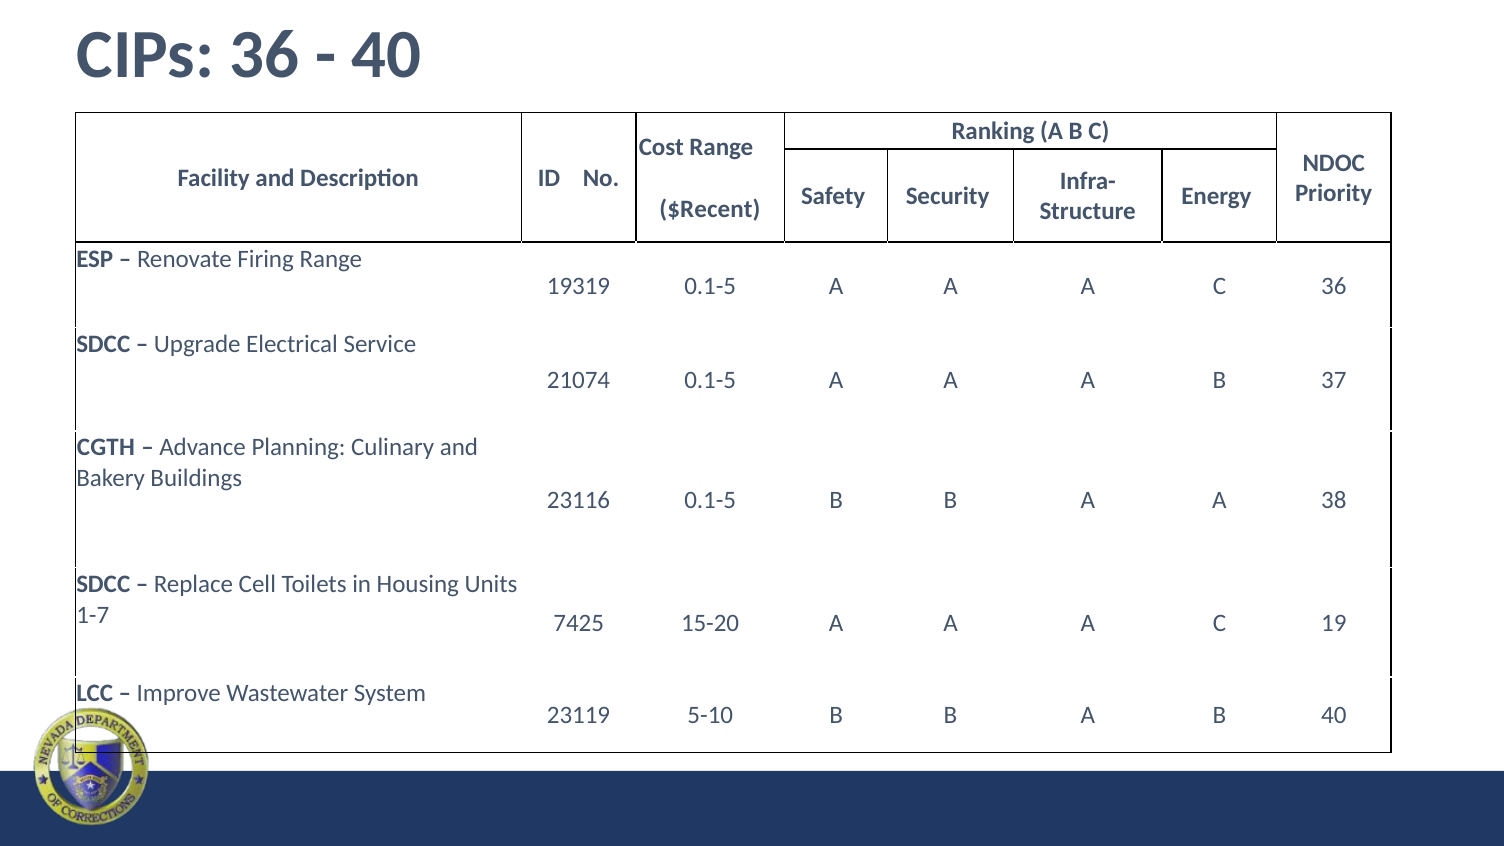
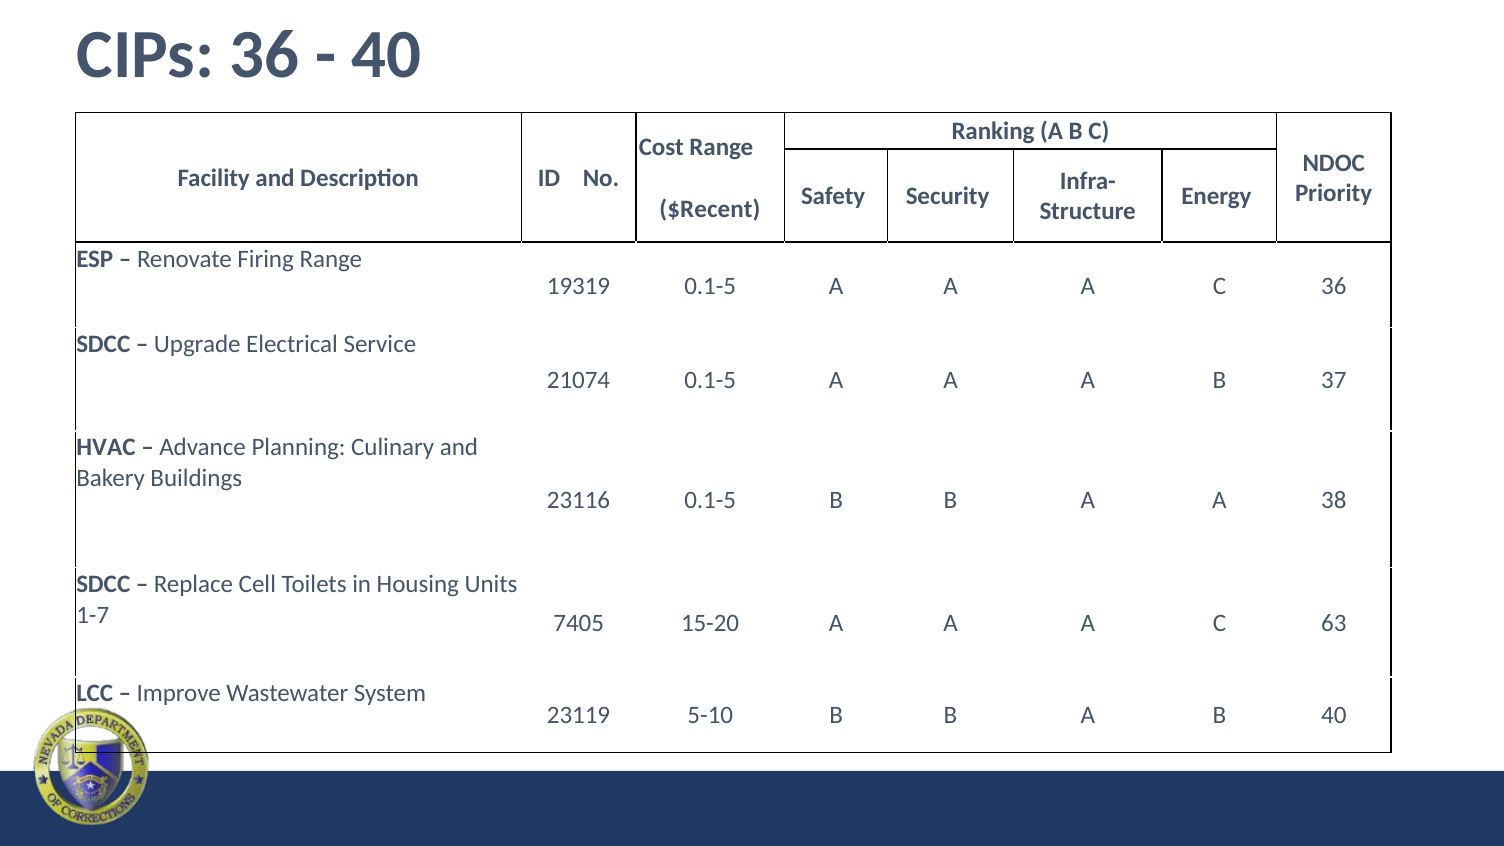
CGTH: CGTH -> HVAC
7425: 7425 -> 7405
19: 19 -> 63
